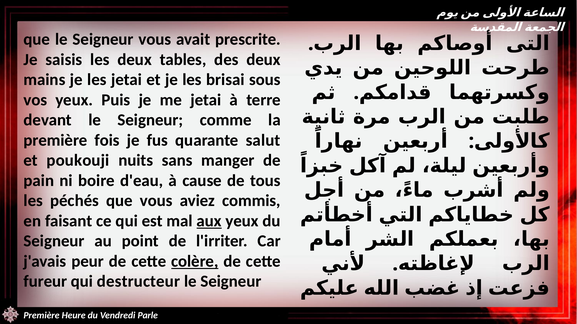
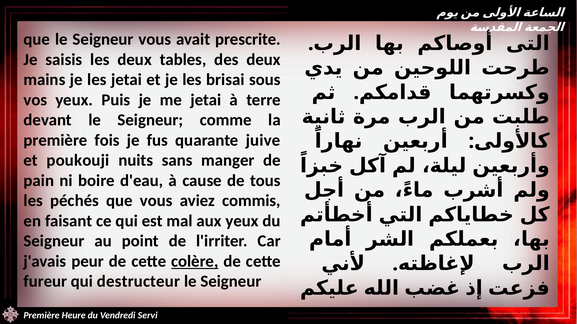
salut: salut -> juive
aux underline: present -> none
Parle: Parle -> Servi
